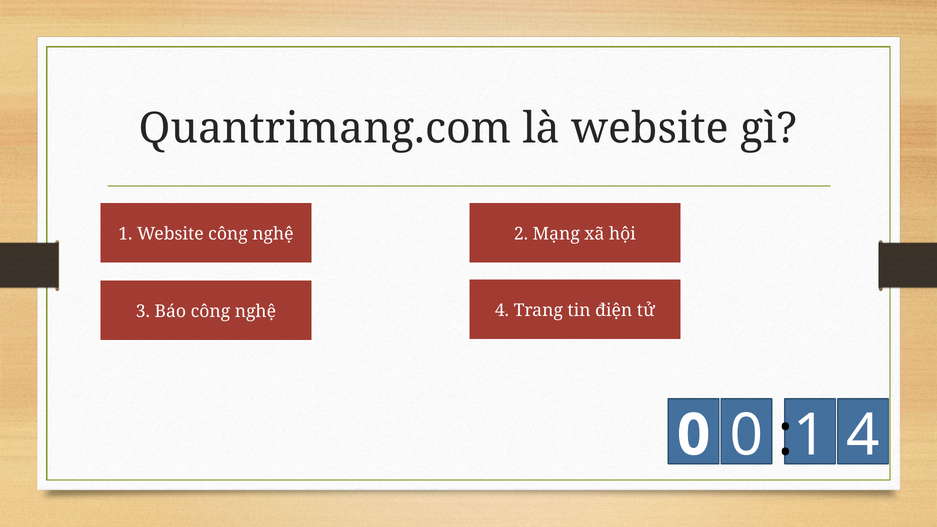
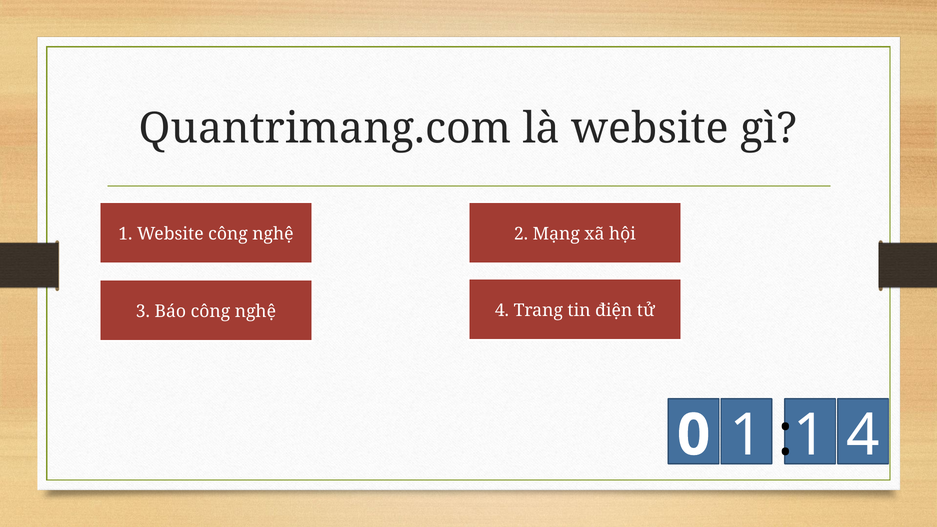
0 0: 0 -> 1
